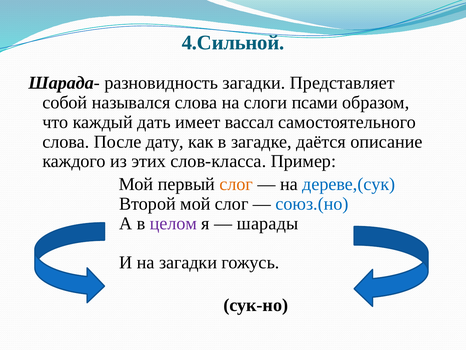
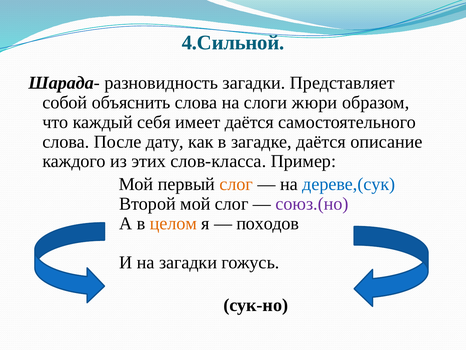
назывался: назывался -> объяснить
псами: псами -> жюри
дать: дать -> себя
имеет вассал: вассал -> даётся
союз.(но colour: blue -> purple
целом colour: purple -> orange
шарады: шарады -> походов
